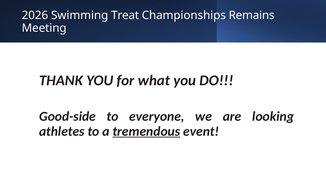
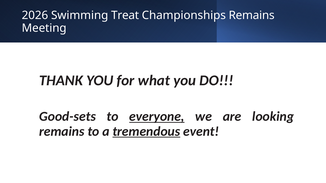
Good-side: Good-side -> Good-sets
everyone underline: none -> present
athletes at (62, 132): athletes -> remains
